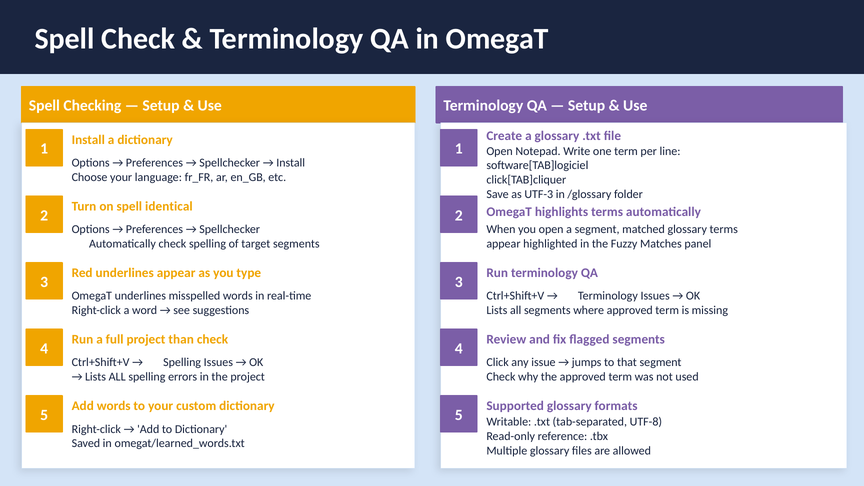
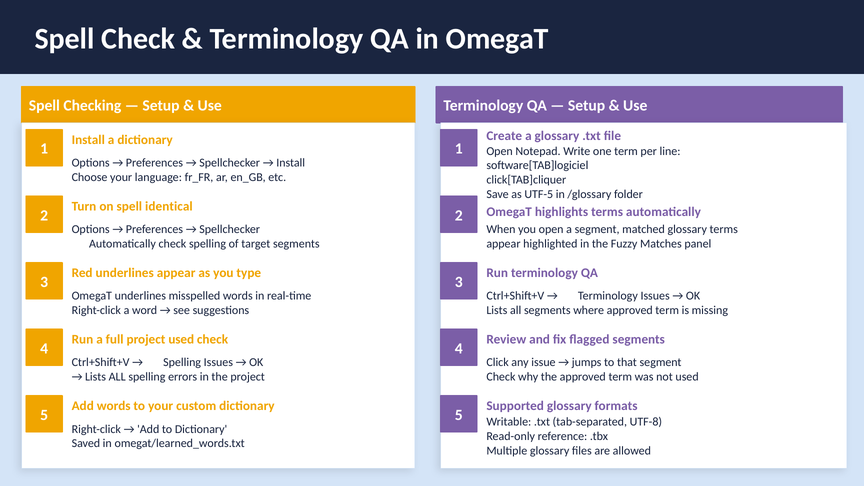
UTF-3: UTF-3 -> UTF-5
project than: than -> used
